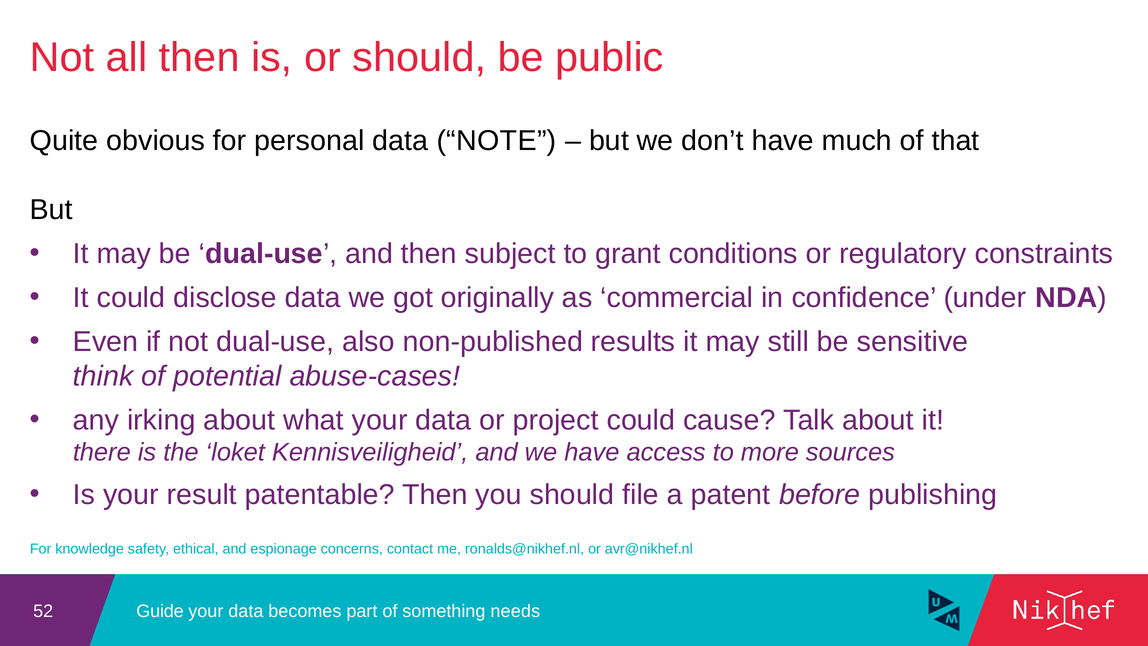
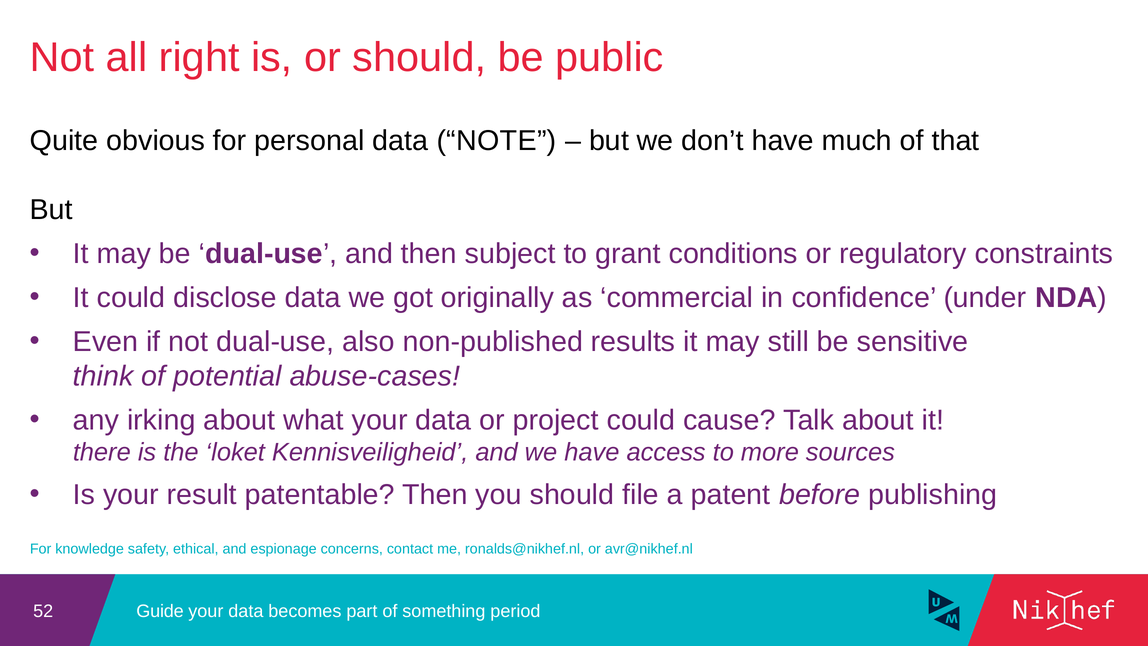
all then: then -> right
needs: needs -> period
